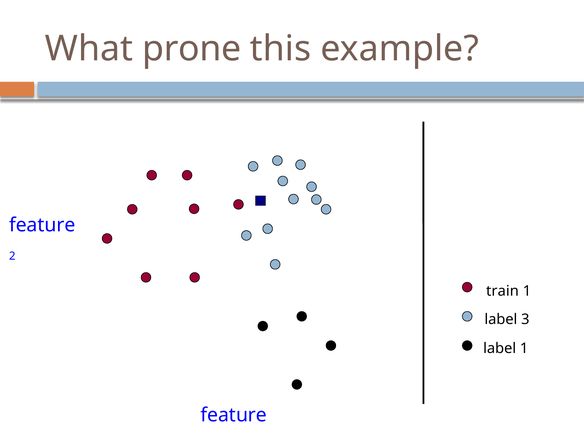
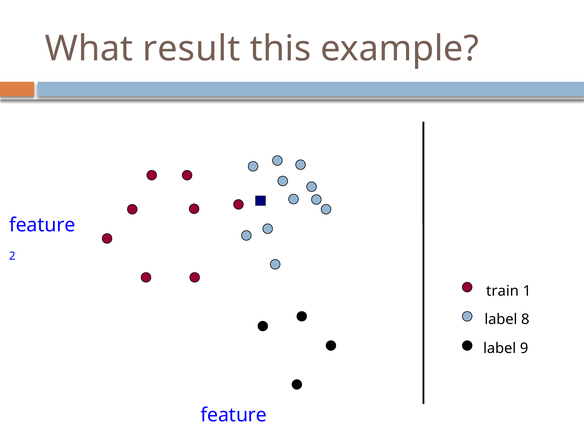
prone: prone -> result
3: 3 -> 8
label 1: 1 -> 9
